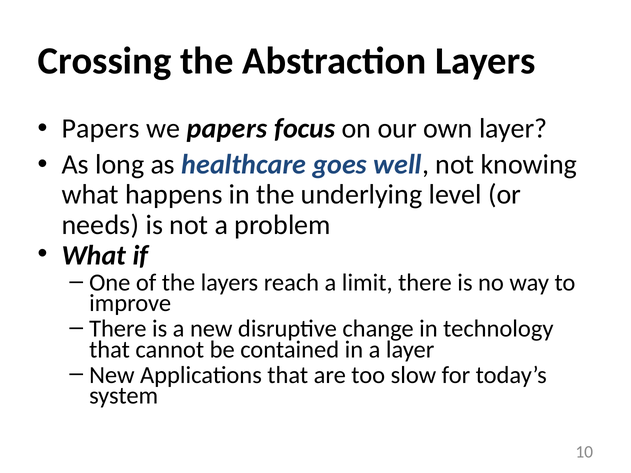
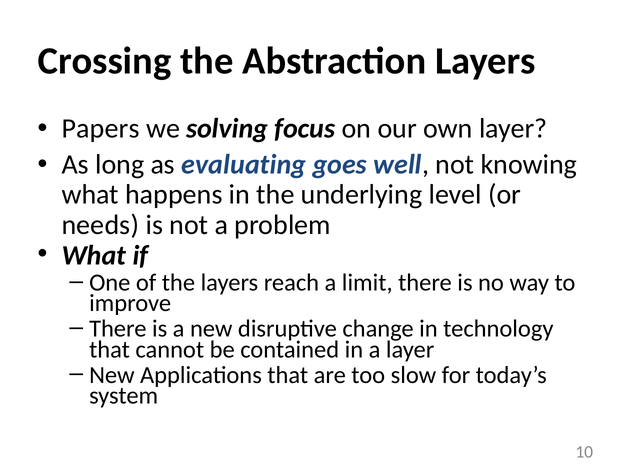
we papers: papers -> solving
healthcare: healthcare -> evaluating
